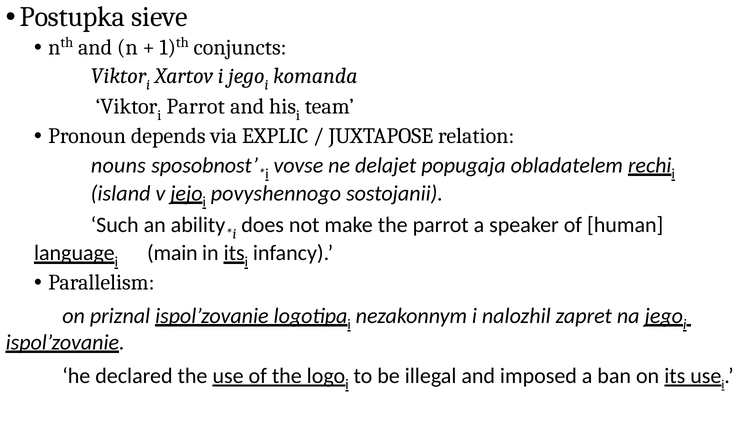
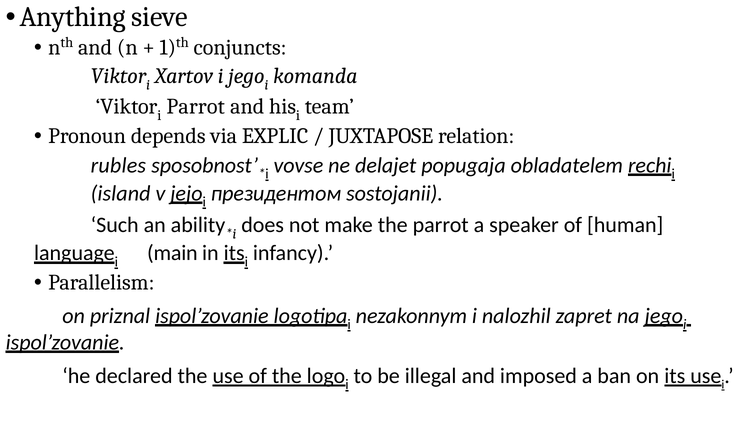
Postupka: Postupka -> Anything
nouns: nouns -> rubles
povyshennogo: povyshennogo -> президентом
